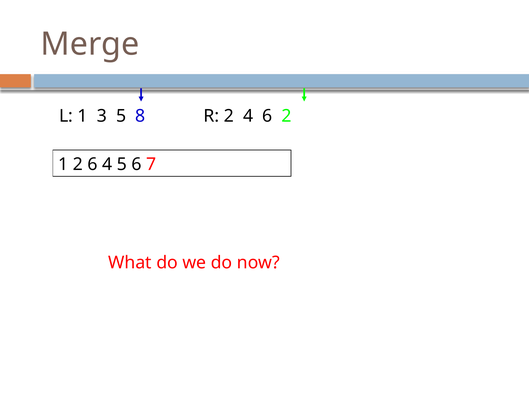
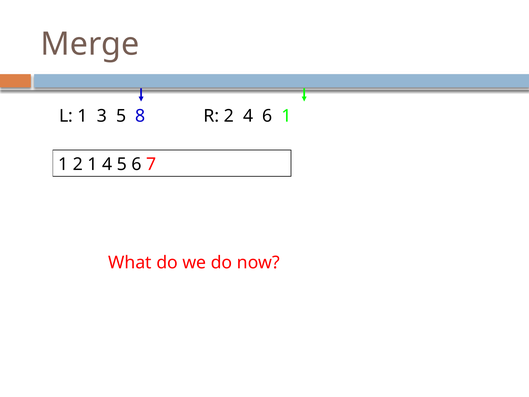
6 2: 2 -> 1
2 6: 6 -> 1
